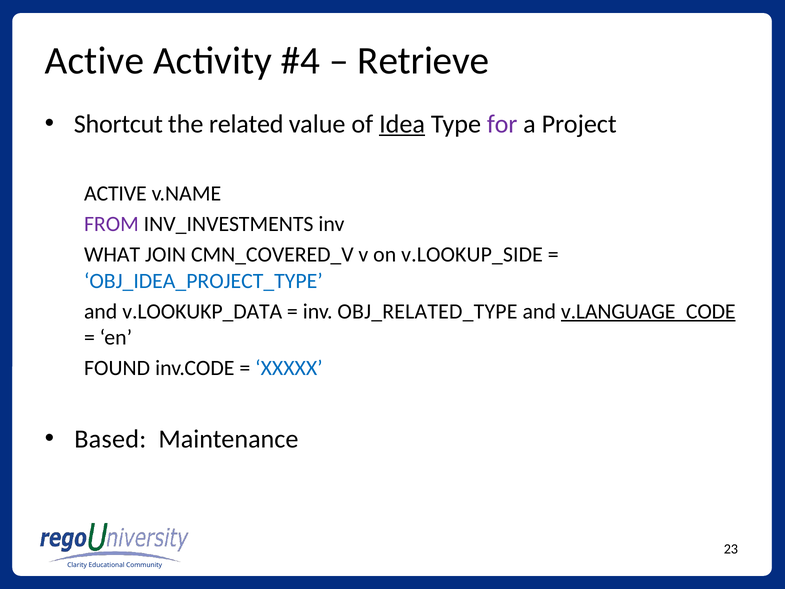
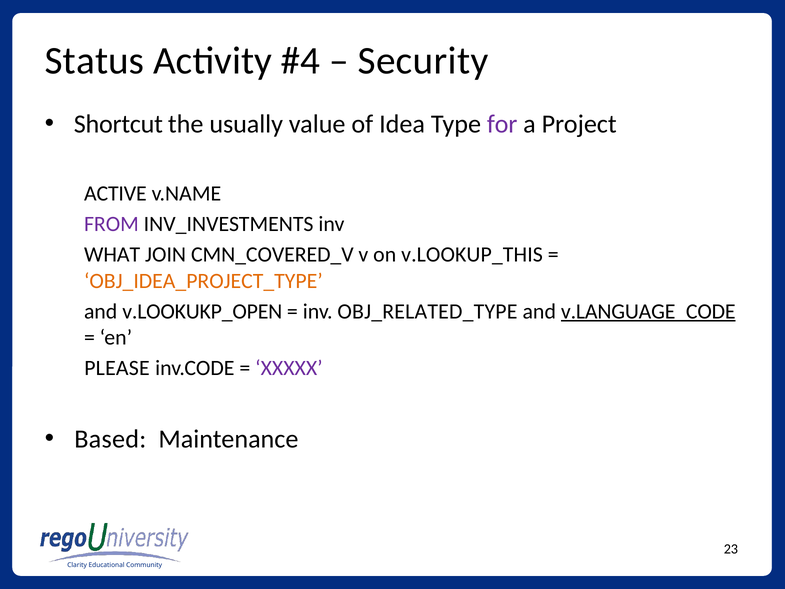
Active at (95, 61): Active -> Status
Retrieve: Retrieve -> Security
related: related -> usually
Idea underline: present -> none
v.LOOKUP_SIDE: v.LOOKUP_SIDE -> v.LOOKUP_THIS
OBJ_IDEA_PROJECT_TYPE colour: blue -> orange
v.LOOKUKP_DATA: v.LOOKUKP_DATA -> v.LOOKUKP_OPEN
FOUND: FOUND -> PLEASE
XXXXX colour: blue -> purple
